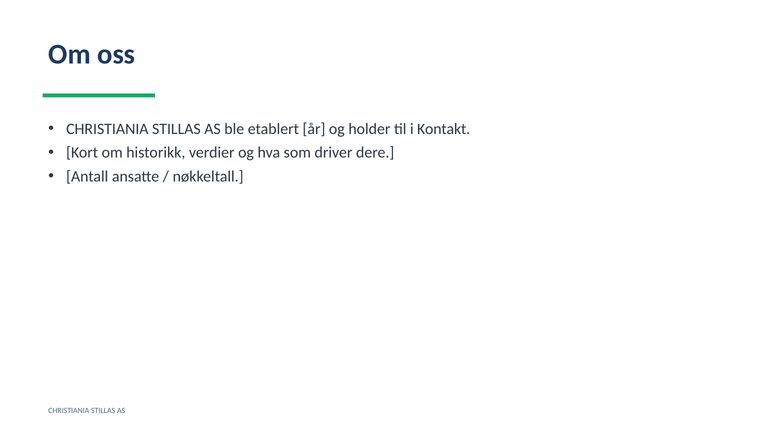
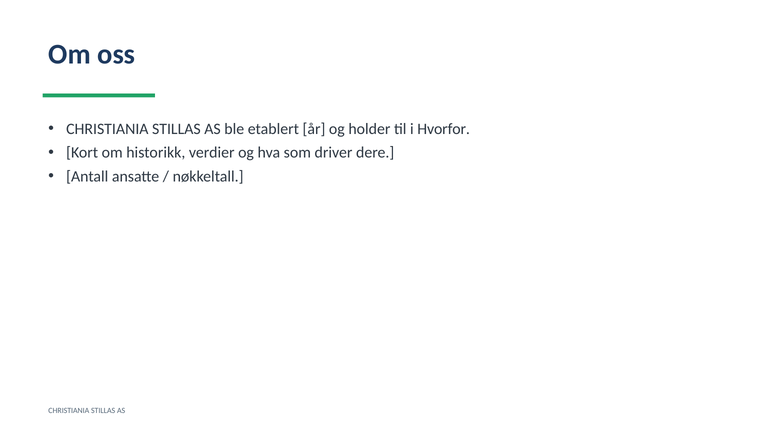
Kontakt: Kontakt -> Hvorfor
